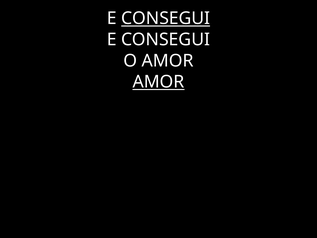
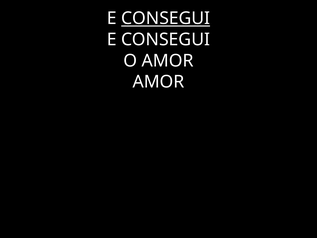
AMOR at (158, 82) underline: present -> none
